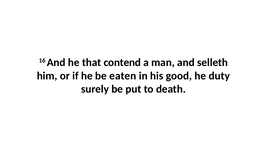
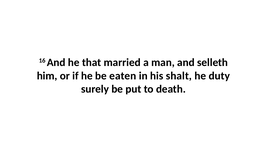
contend: contend -> married
good: good -> shalt
